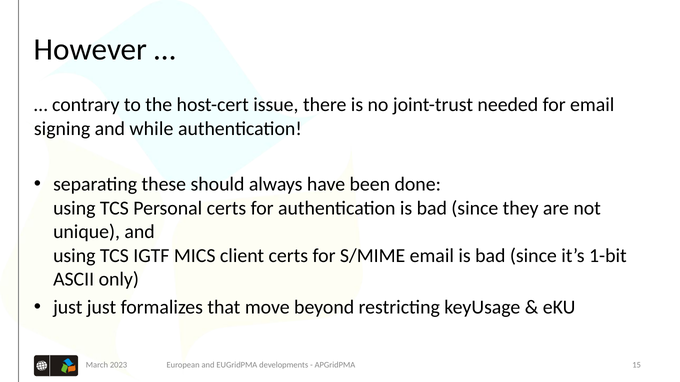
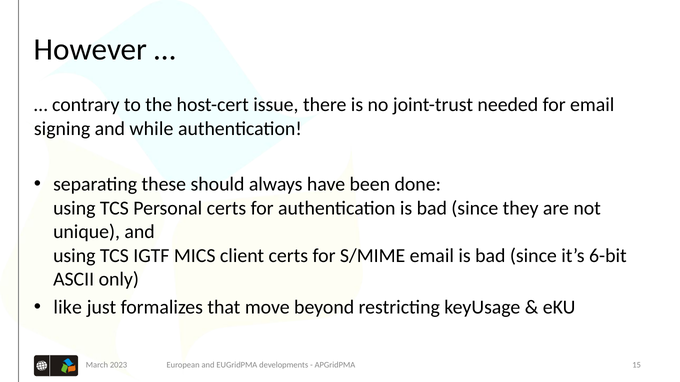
1-bit: 1-bit -> 6-bit
just at (68, 308): just -> like
